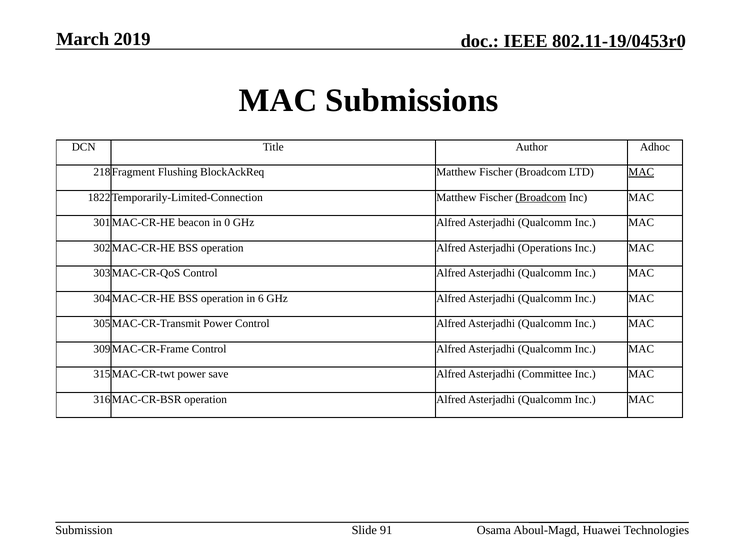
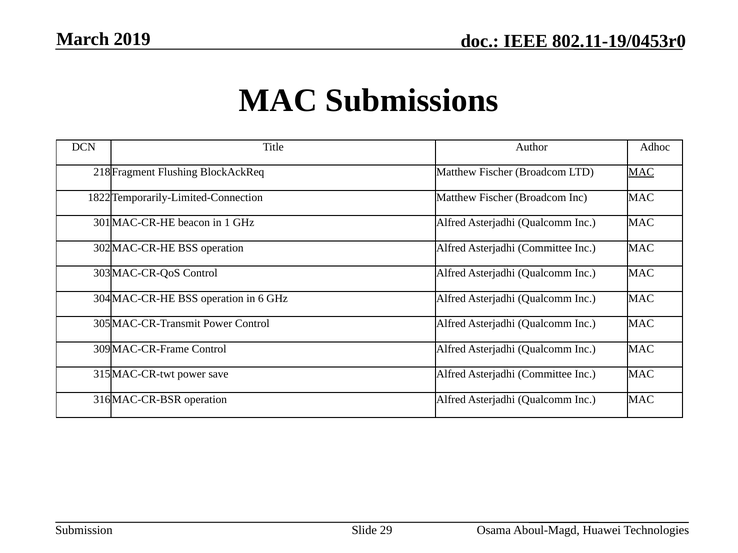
Broadcom at (541, 198) underline: present -> none
0: 0 -> 1
operation Alfred Asterjadhi Operations: Operations -> Committee
91: 91 -> 29
